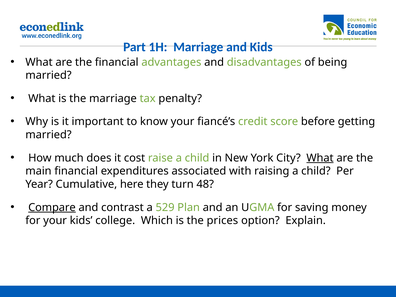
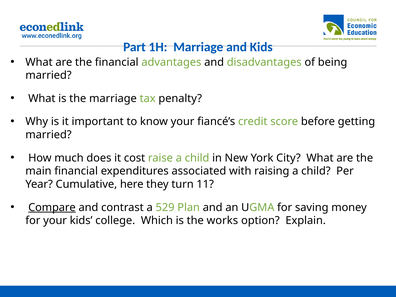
What at (320, 158) underline: present -> none
48: 48 -> 11
prices: prices -> works
